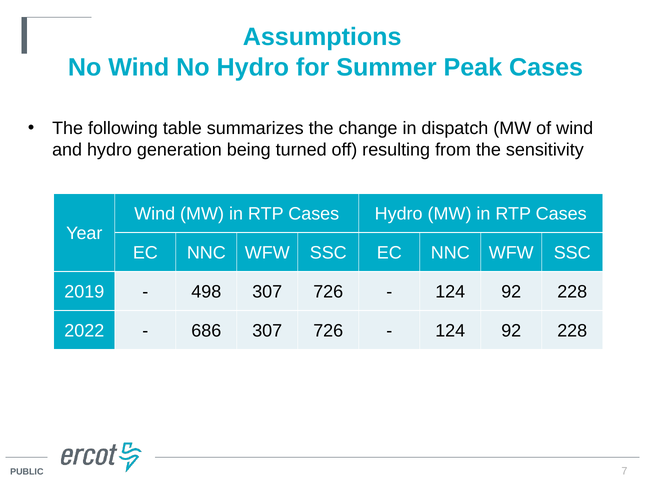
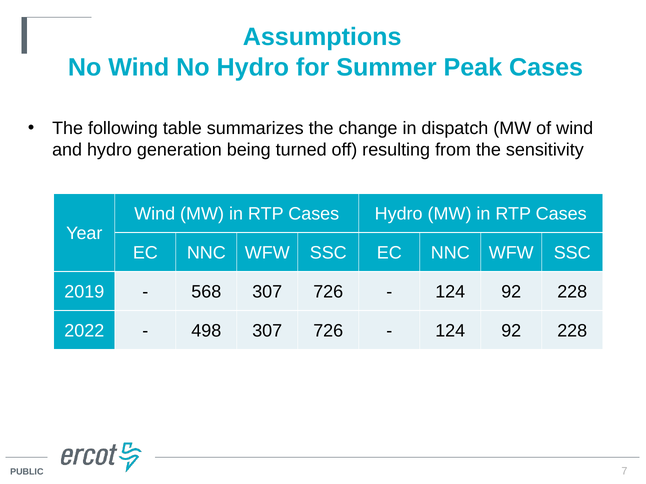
498: 498 -> 568
686: 686 -> 498
